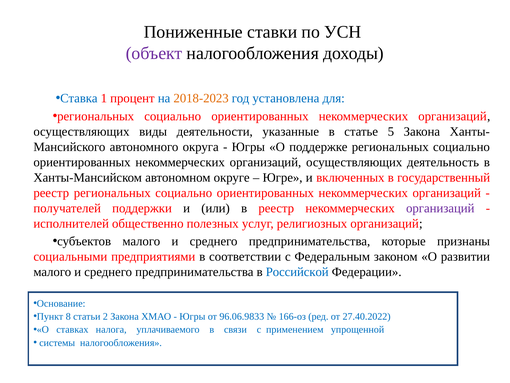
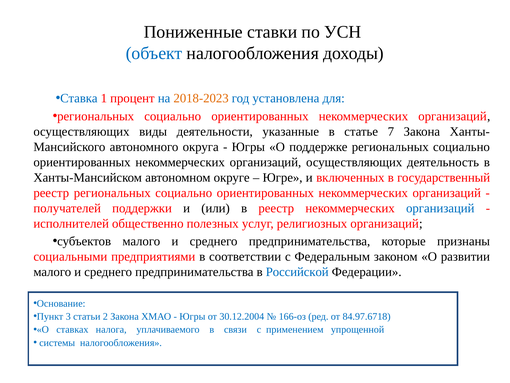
объект colour: purple -> blue
5: 5 -> 7
организаций at (440, 208) colour: purple -> blue
8: 8 -> 3
96.06.9833: 96.06.9833 -> 30.12.2004
27.40.2022: 27.40.2022 -> 84.97.6718
